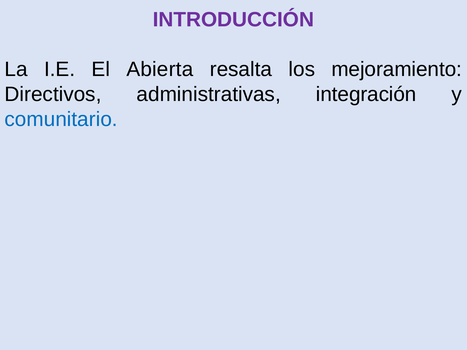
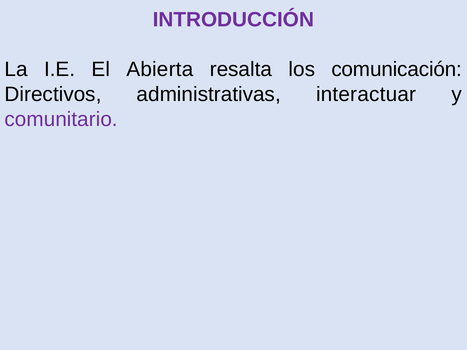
mejoramiento: mejoramiento -> comunicación
integración: integración -> interactuar
comunitario colour: blue -> purple
